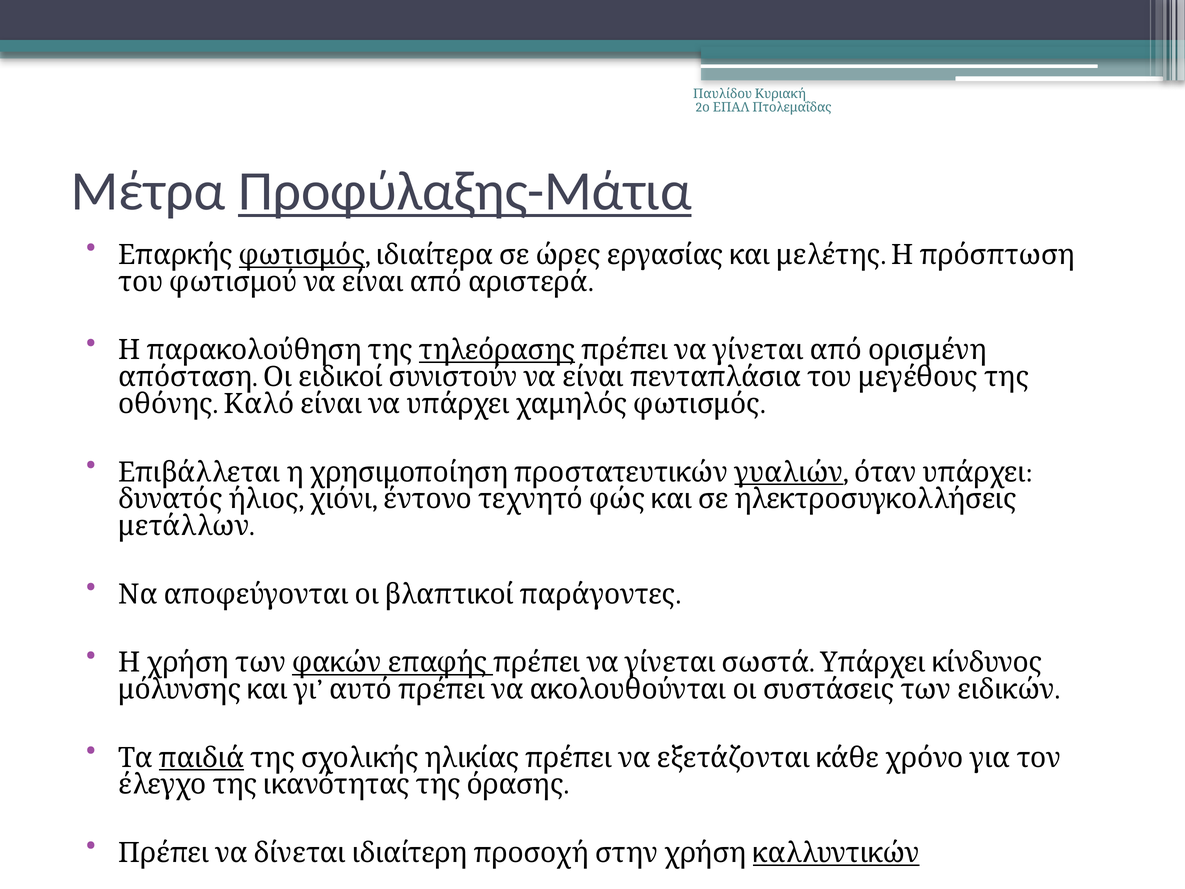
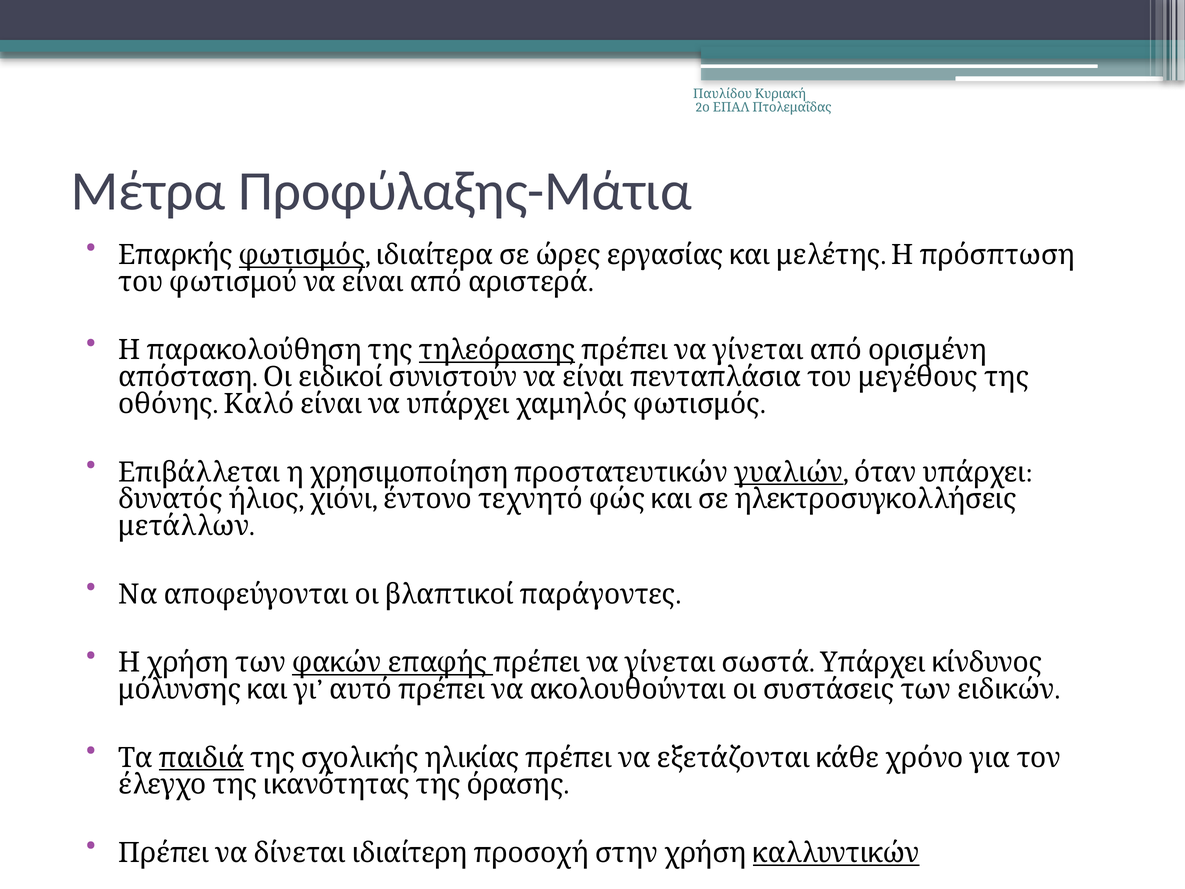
Προφύλαξης-Μάτια underline: present -> none
